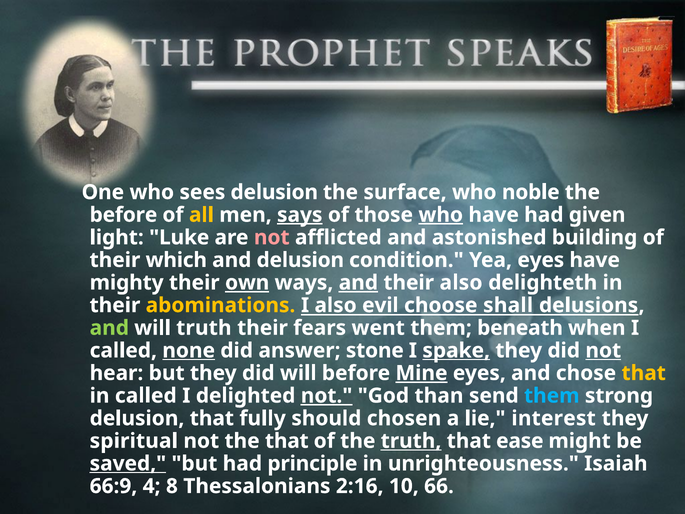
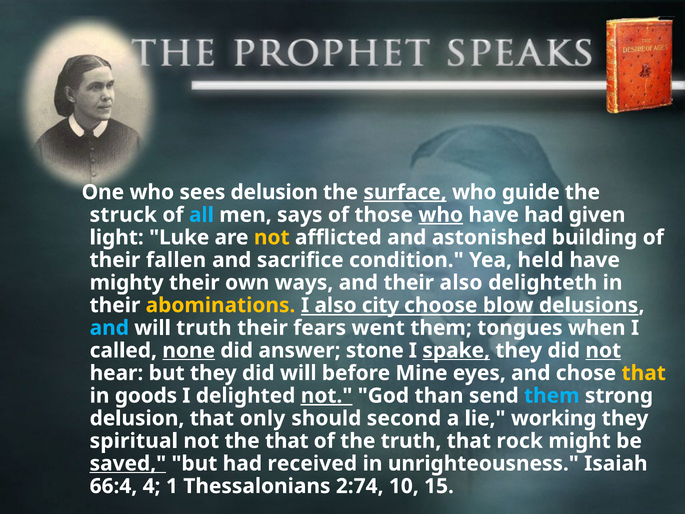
surface underline: none -> present
noble: noble -> guide
before at (123, 215): before -> struck
all colour: yellow -> light blue
says underline: present -> none
not at (272, 237) colour: pink -> yellow
which: which -> fallen
and delusion: delusion -> sacrifice
Yea eyes: eyes -> held
own underline: present -> none
and at (358, 283) underline: present -> none
evil: evil -> city
shall: shall -> blow
and at (109, 328) colour: light green -> light blue
beneath: beneath -> tongues
Mine underline: present -> none
in called: called -> goods
fully: fully -> only
chosen: chosen -> second
interest: interest -> working
truth at (411, 441) underline: present -> none
ease: ease -> rock
principle: principle -> received
66:9: 66:9 -> 66:4
8: 8 -> 1
2:16: 2:16 -> 2:74
66: 66 -> 15
